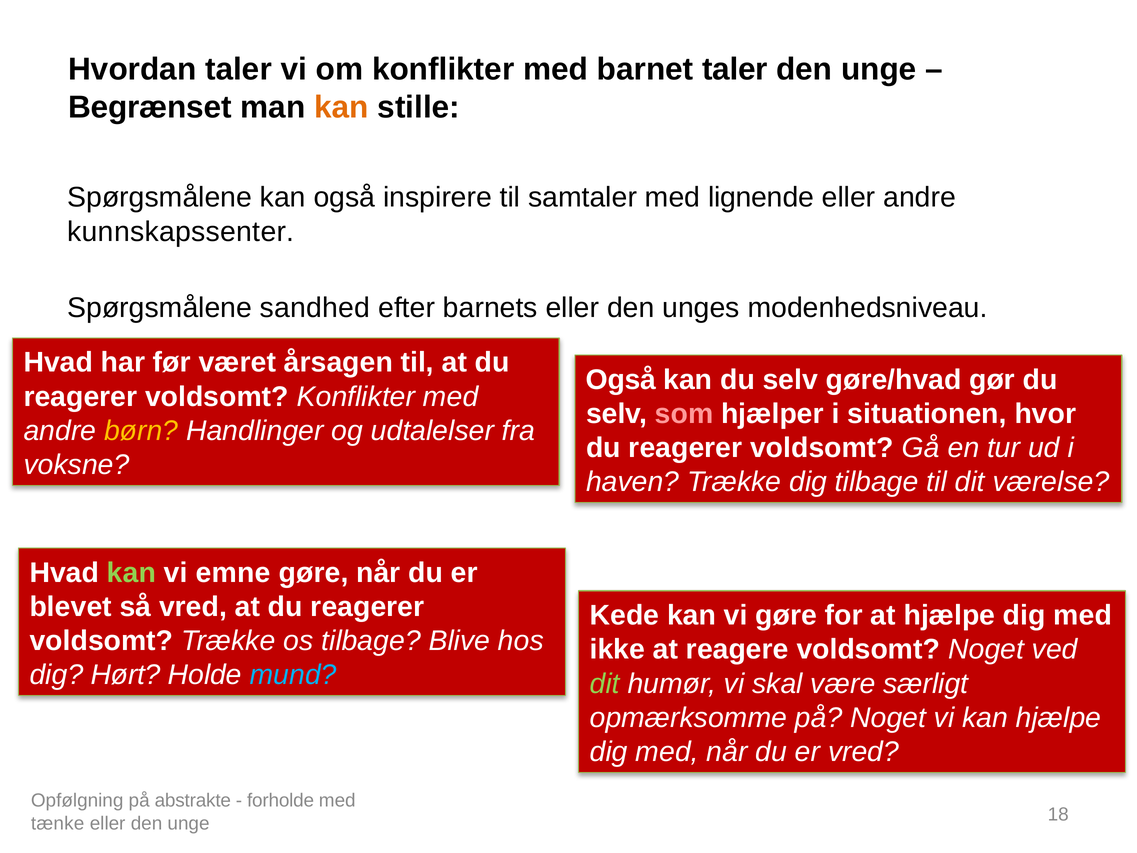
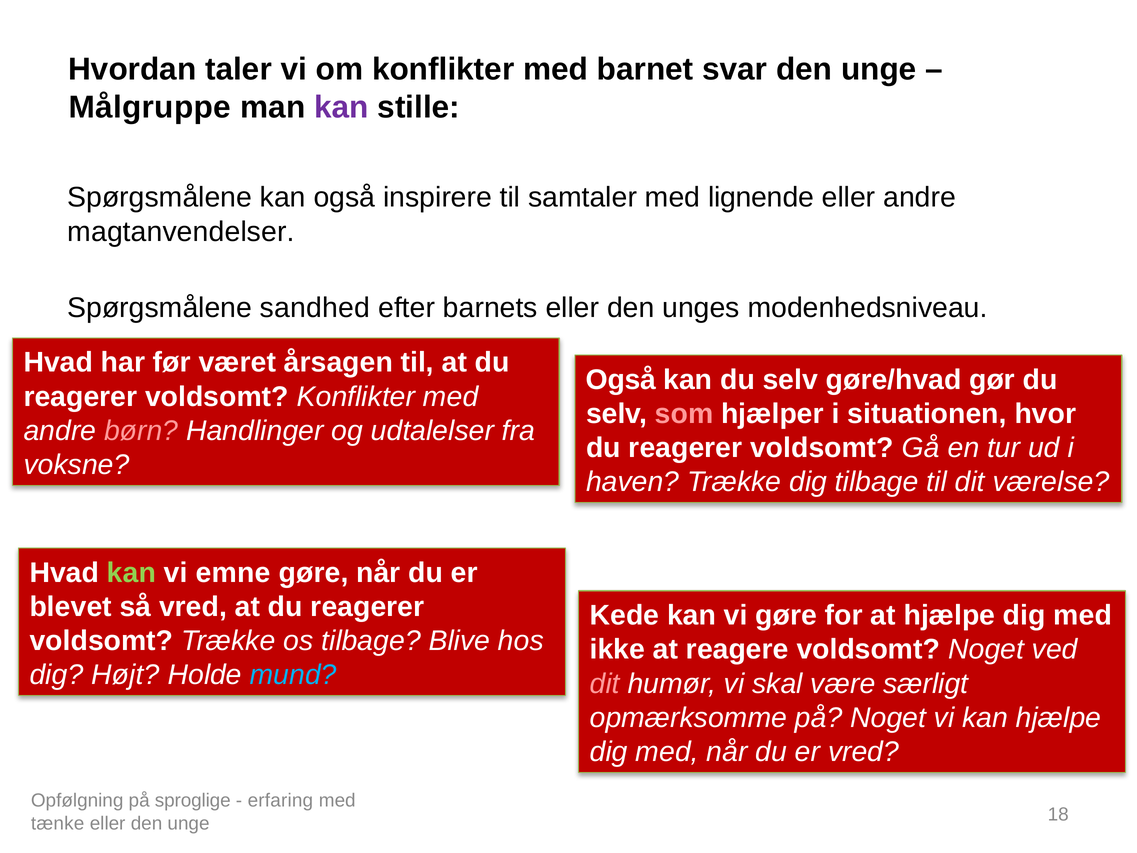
barnet taler: taler -> svar
Begrænset: Begrænset -> Målgruppe
kan at (341, 107) colour: orange -> purple
kunnskapssenter: kunnskapssenter -> magtanvendelser
børn colour: yellow -> pink
Hørt: Hørt -> Højt
dit at (605, 683) colour: light green -> pink
abstrakte: abstrakte -> sproglige
forholde: forholde -> erfaring
